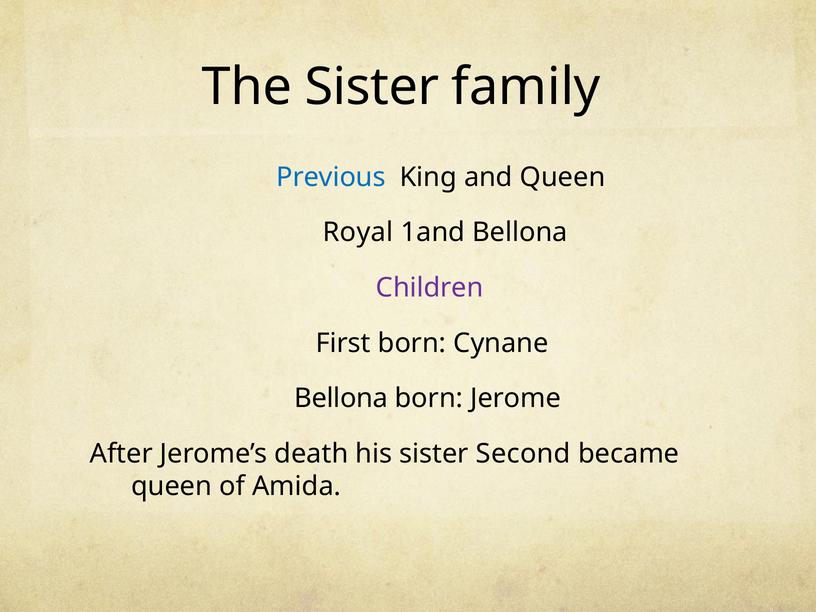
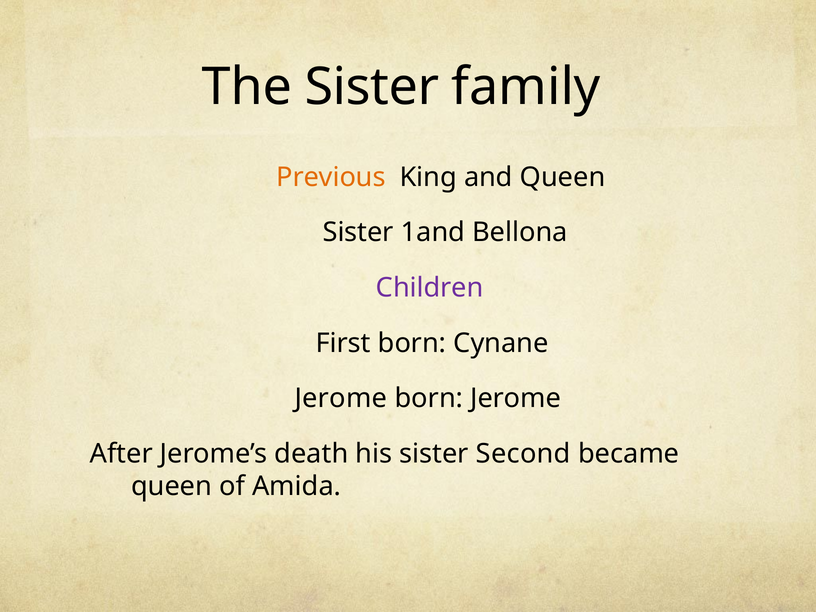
Previous colour: blue -> orange
Royal at (358, 232): Royal -> Sister
Bellona at (341, 398): Bellona -> Jerome
